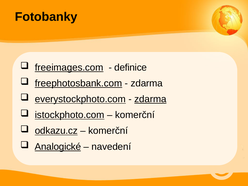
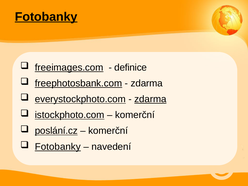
Fotobanky at (46, 17) underline: none -> present
odkazu.cz: odkazu.cz -> poslání.cz
Analogické at (58, 147): Analogické -> Fotobanky
